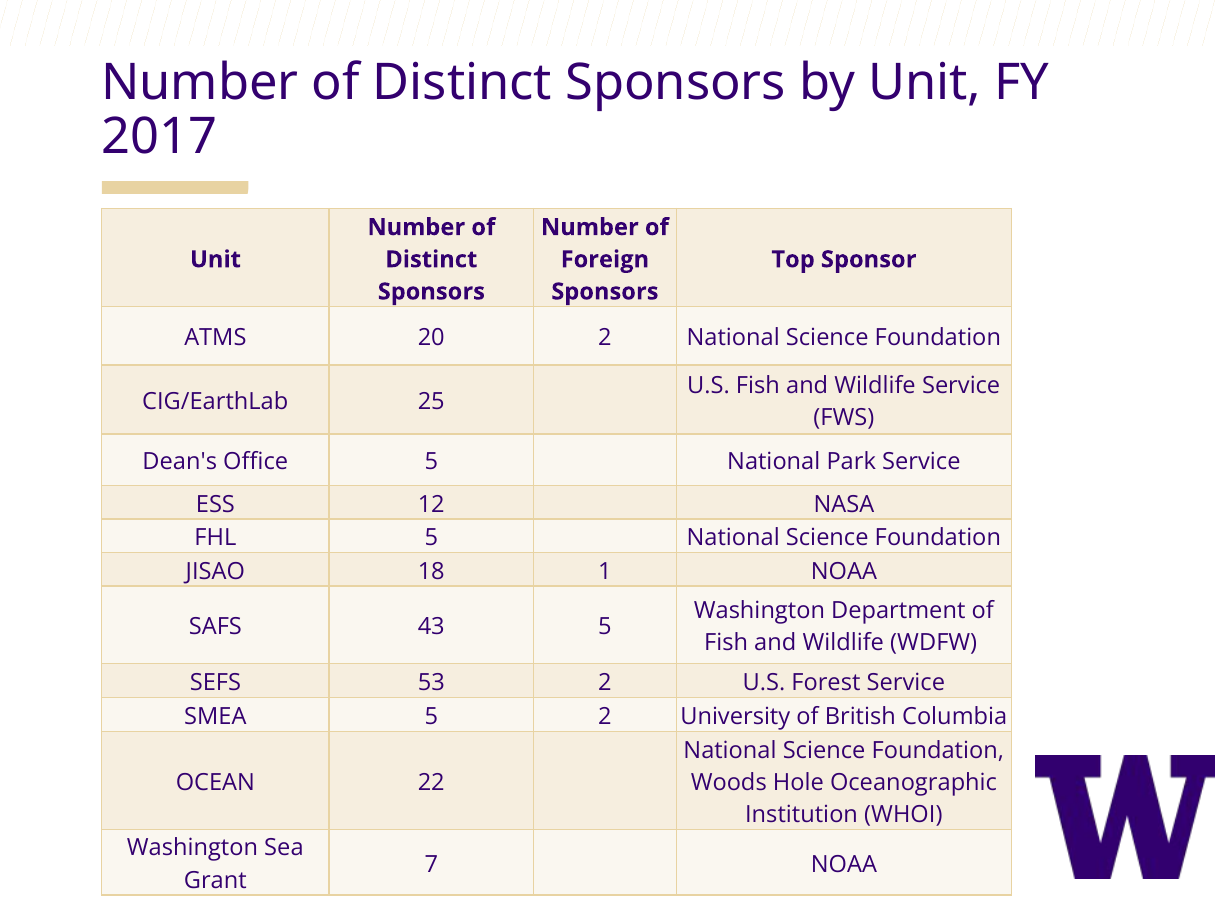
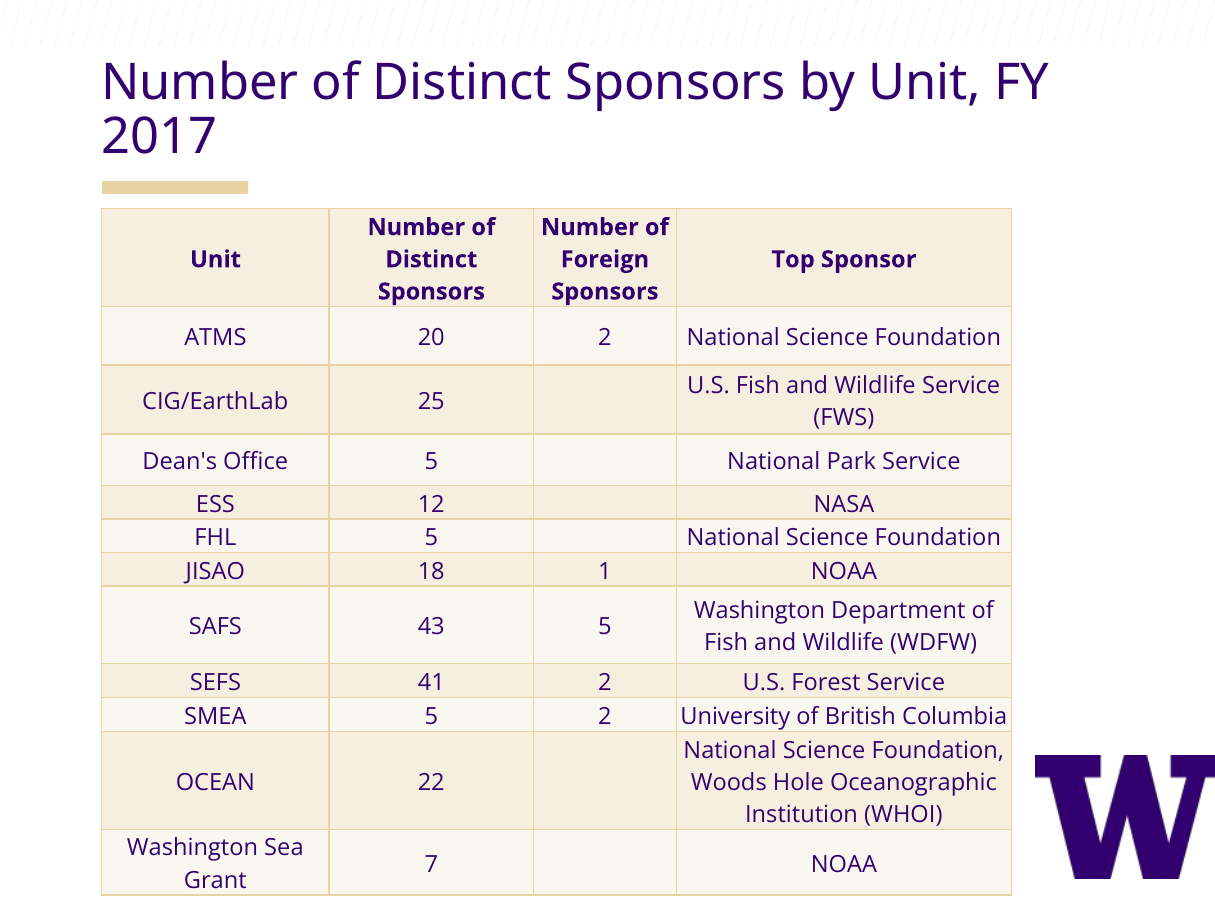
53: 53 -> 41
